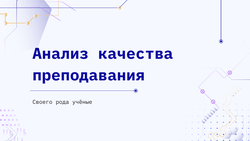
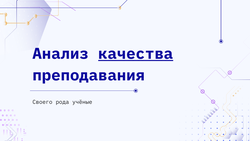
качества underline: none -> present
